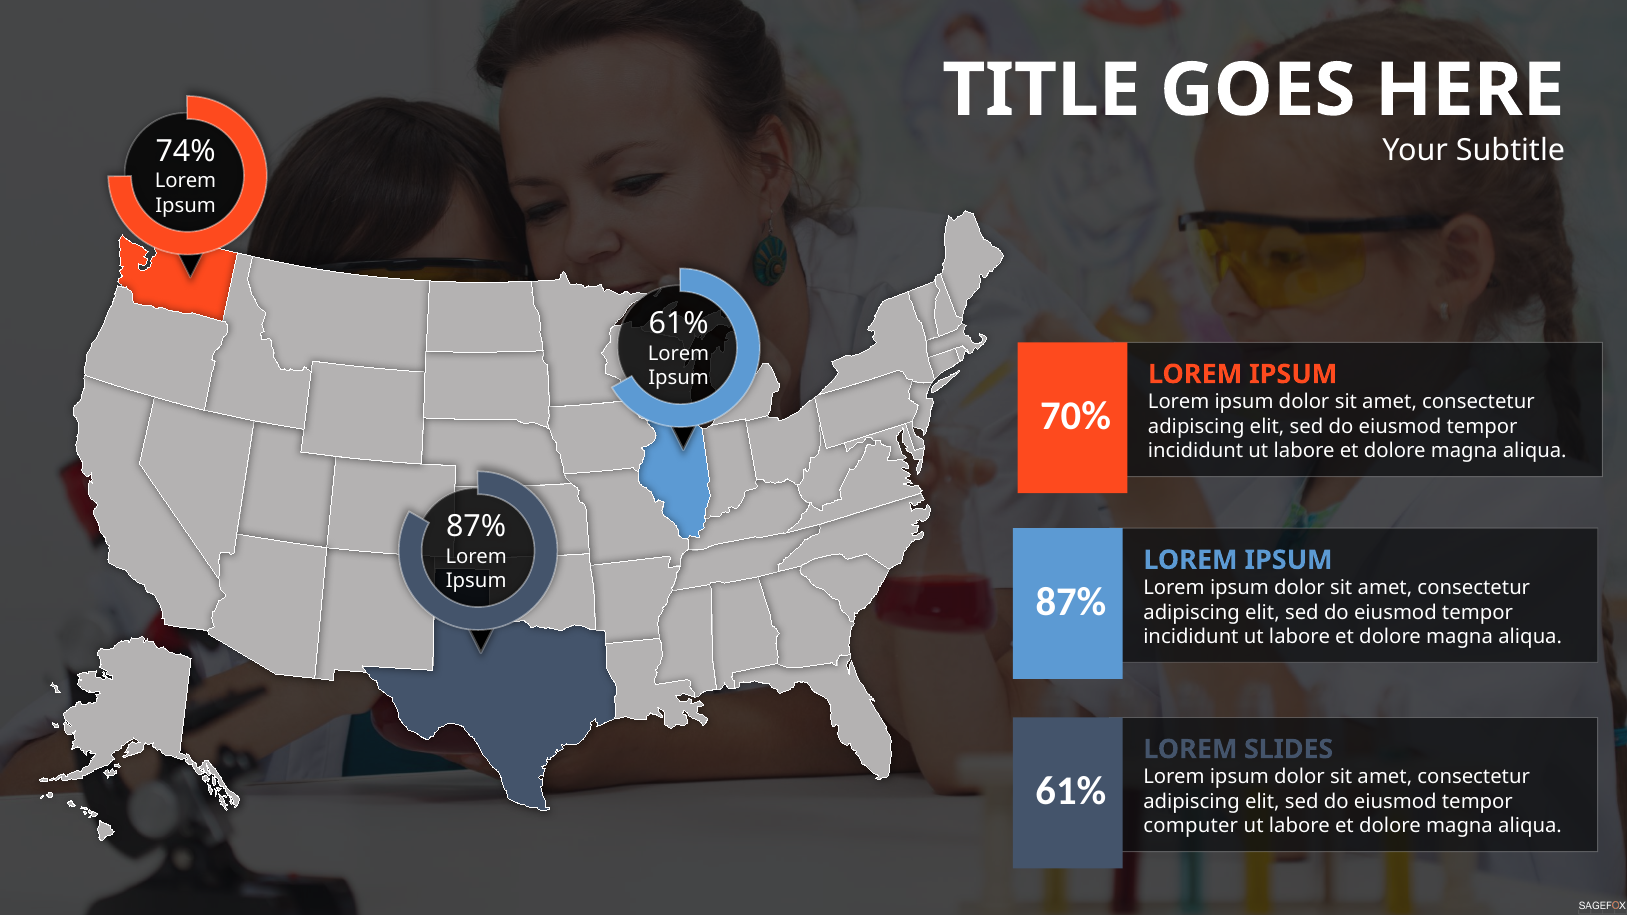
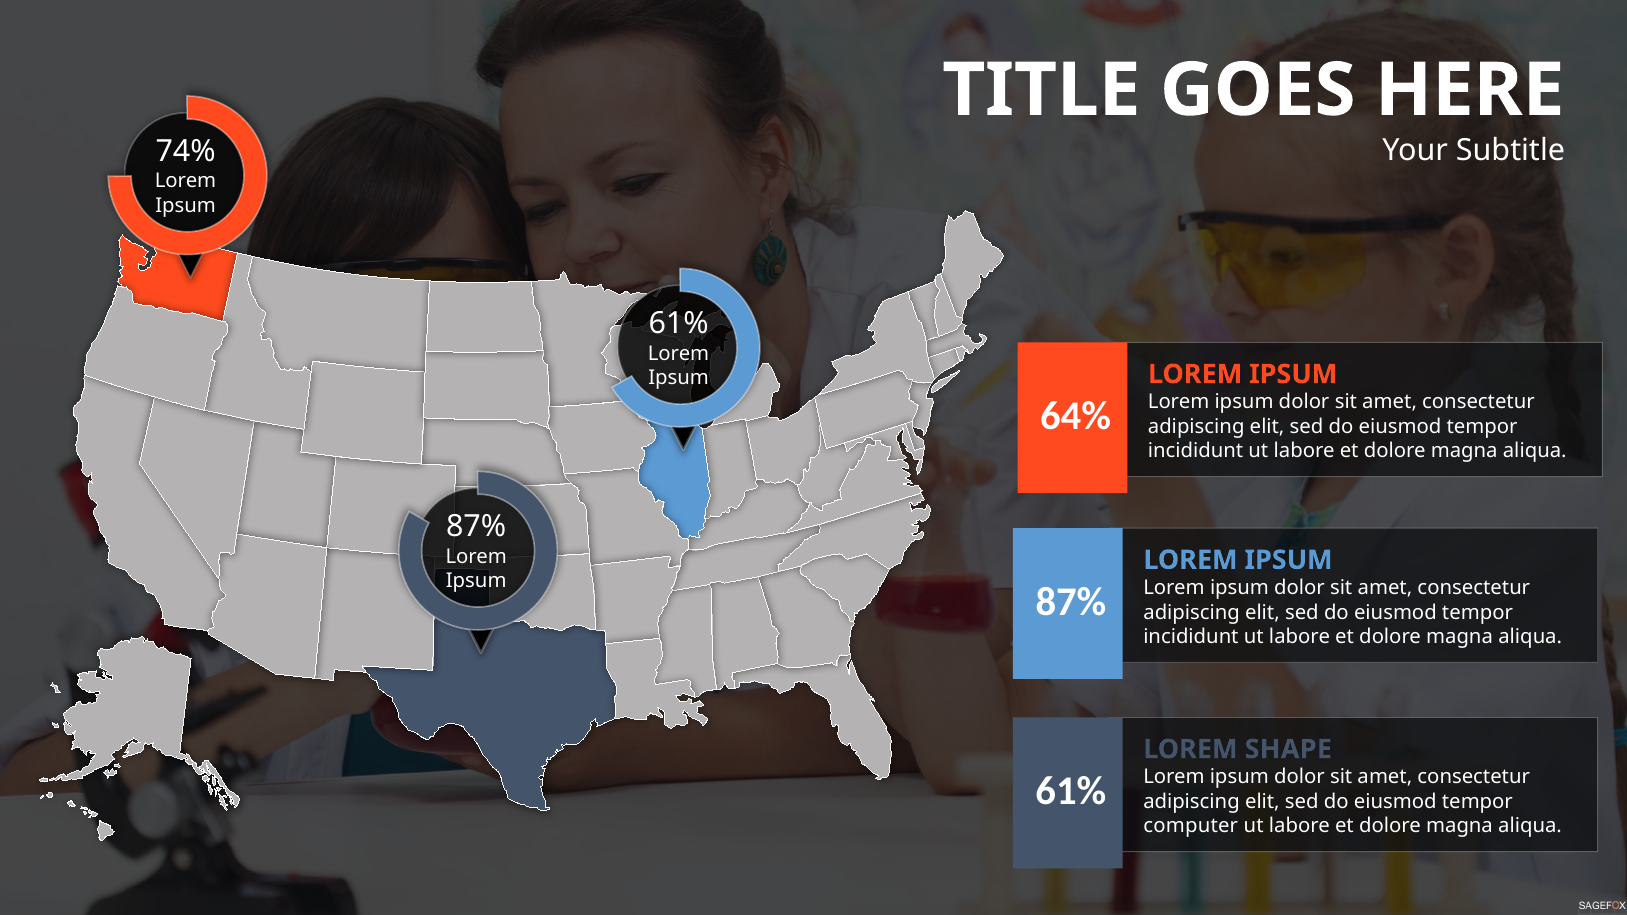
70%: 70% -> 64%
SLIDES: SLIDES -> SHAPE
